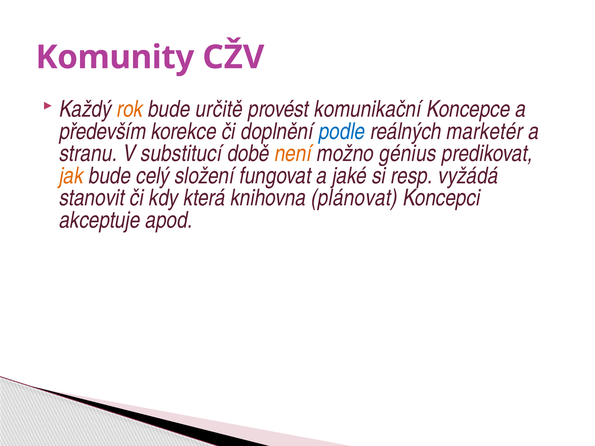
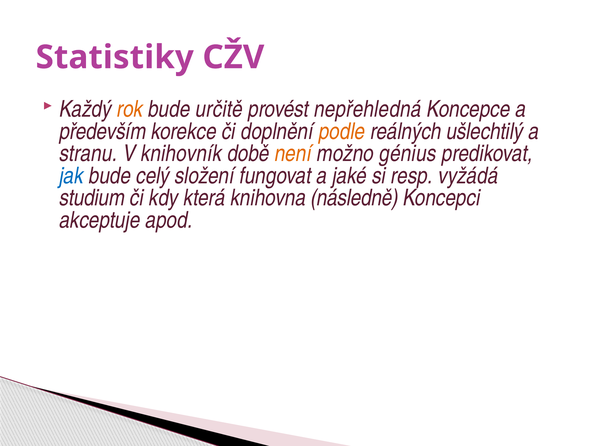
Komunity: Komunity -> Statistiky
komunikační: komunikační -> nepřehledná
podle colour: blue -> orange
marketér: marketér -> ušlechtilý
substitucí: substitucí -> knihovník
jak colour: orange -> blue
stanovit: stanovit -> studium
plánovat: plánovat -> následně
